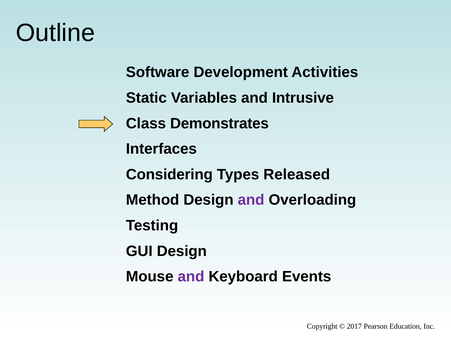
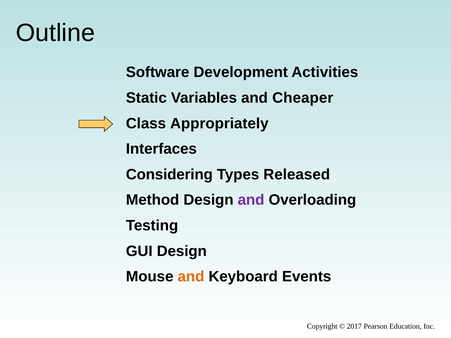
Intrusive: Intrusive -> Cheaper
Demonstrates: Demonstrates -> Appropriately
and at (191, 277) colour: purple -> orange
